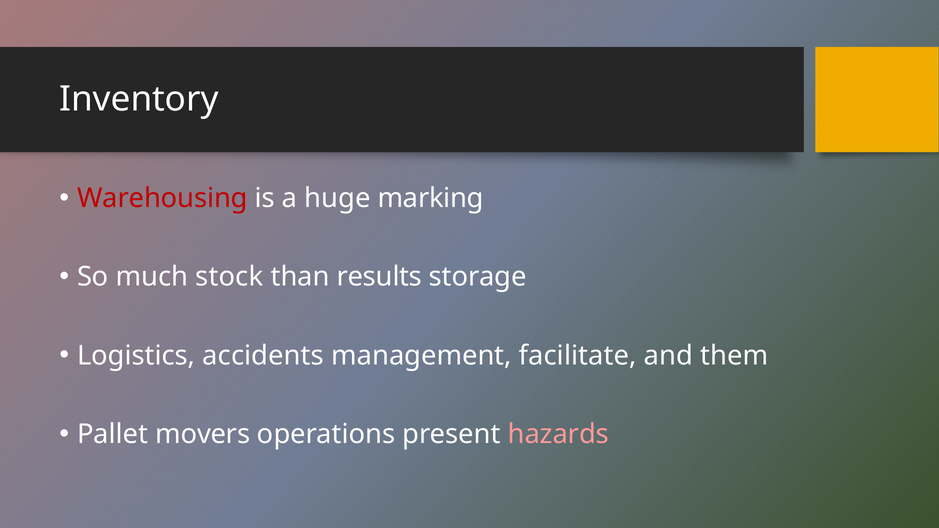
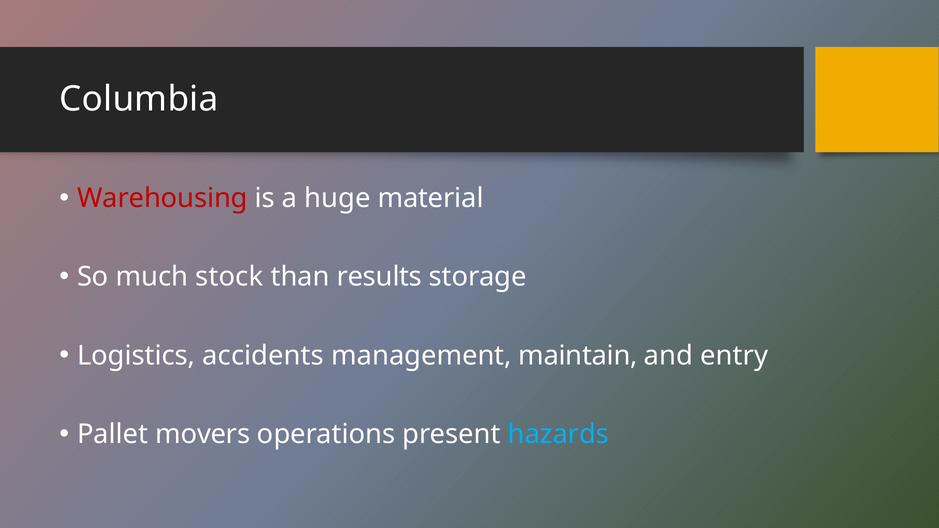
Inventory: Inventory -> Columbia
marking: marking -> material
facilitate: facilitate -> maintain
them: them -> entry
hazards colour: pink -> light blue
